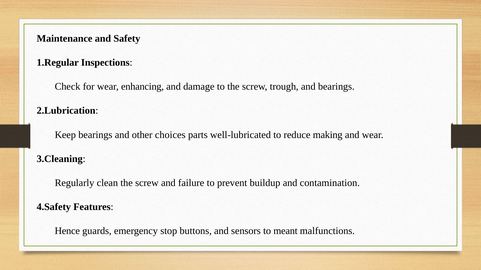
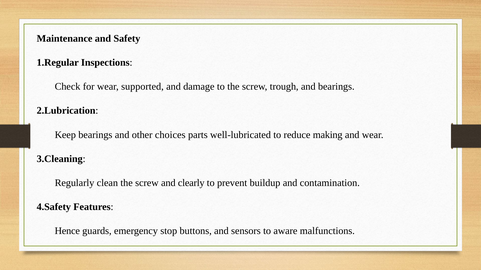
enhancing: enhancing -> supported
failure: failure -> clearly
meant: meant -> aware
